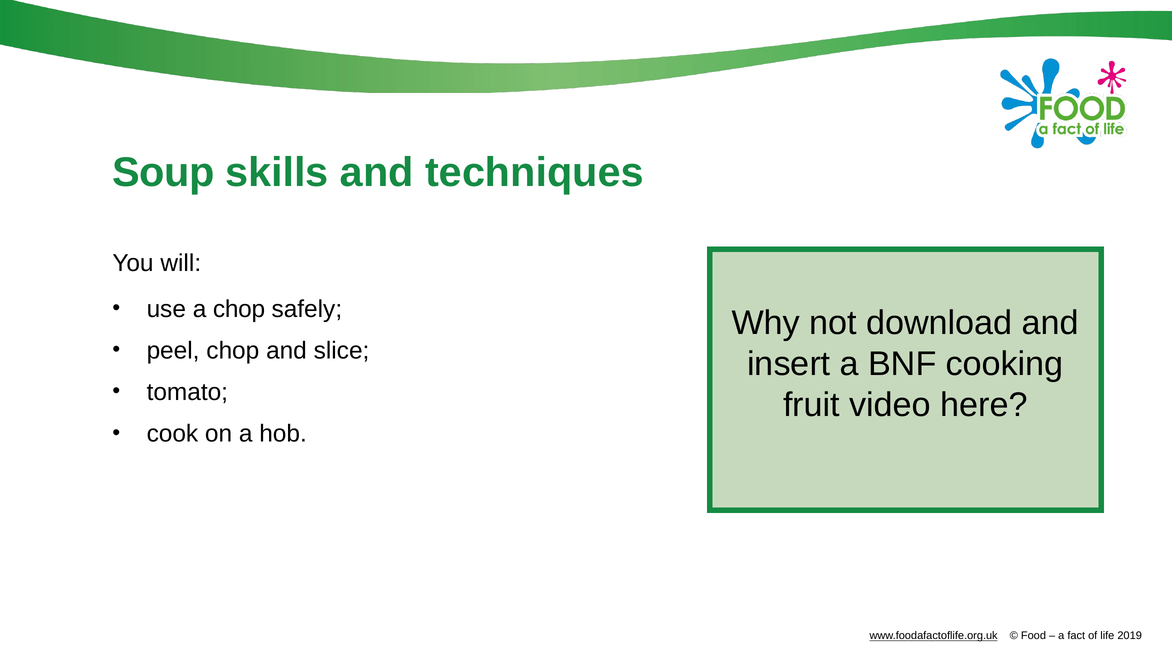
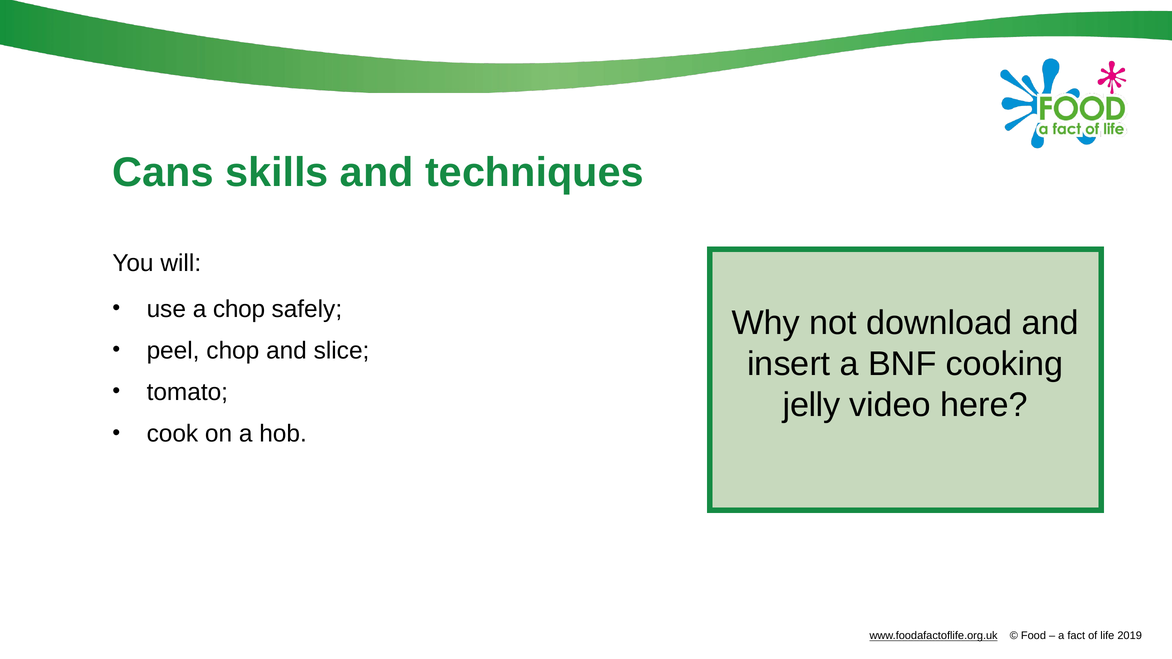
Soup: Soup -> Cans
fruit: fruit -> jelly
